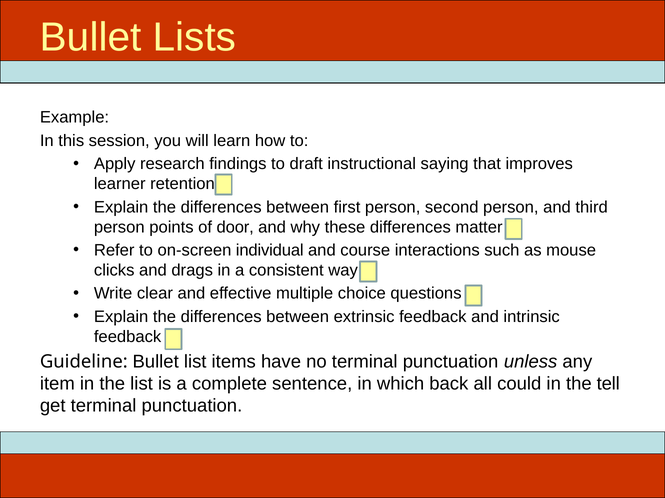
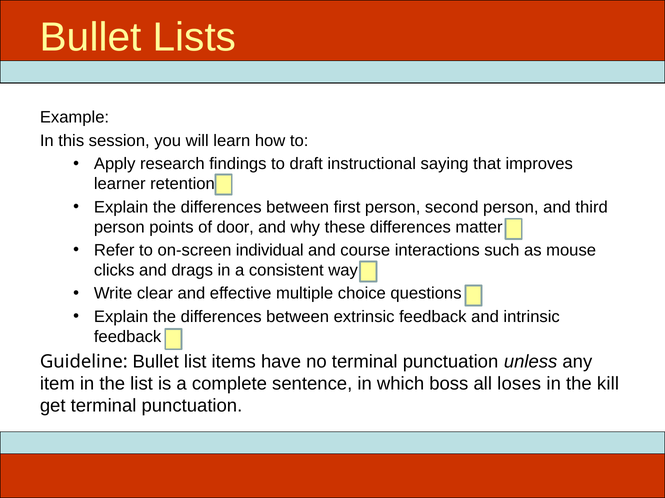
back: back -> boss
could: could -> loses
tell: tell -> kill
